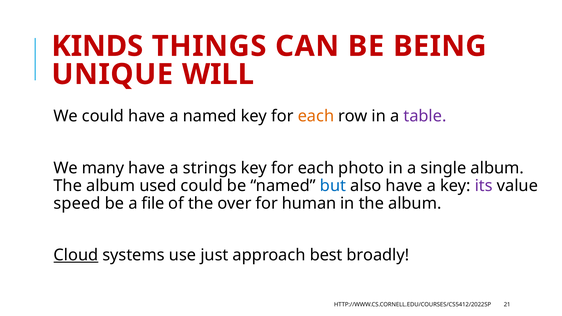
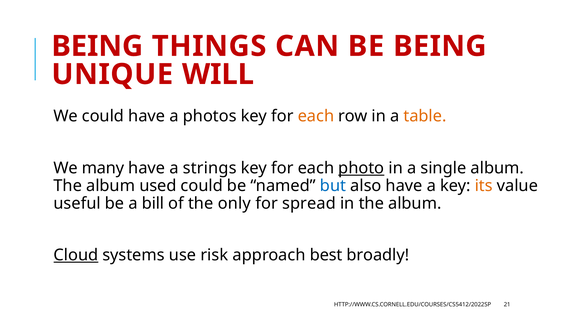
KINDS at (97, 46): KINDS -> BEING
a named: named -> photos
table colour: purple -> orange
photo underline: none -> present
its colour: purple -> orange
speed: speed -> useful
file: file -> bill
over: over -> only
human: human -> spread
just: just -> risk
